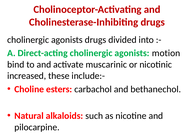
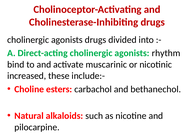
motion: motion -> rhythm
